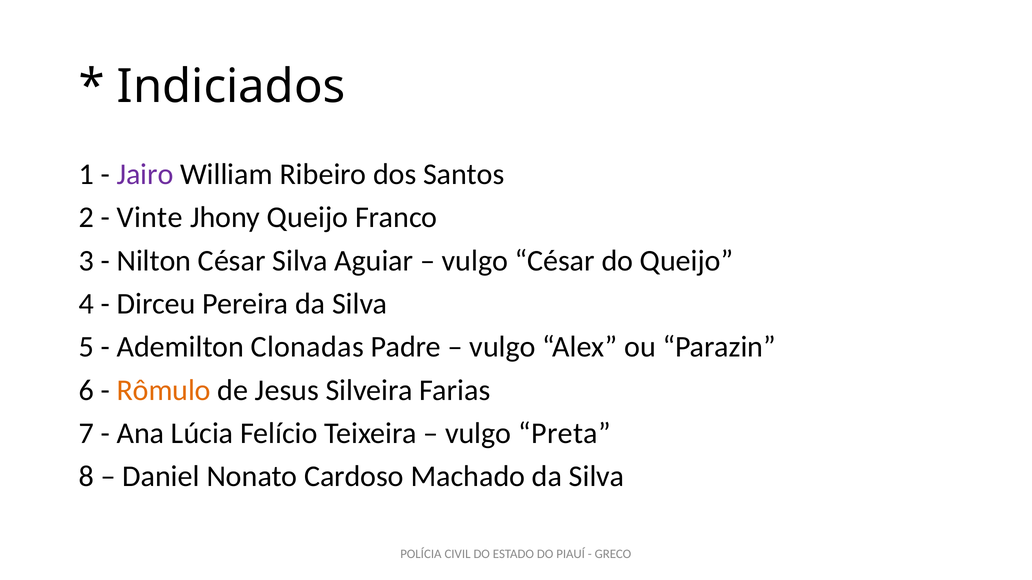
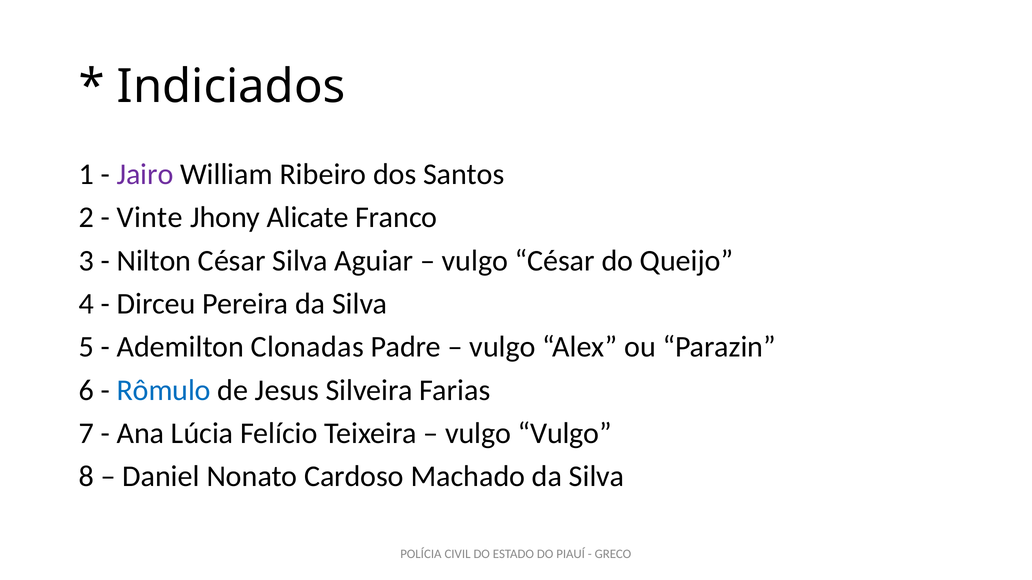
Jhony Queijo: Queijo -> Alicate
Rômulo colour: orange -> blue
vulgo Preta: Preta -> Vulgo
